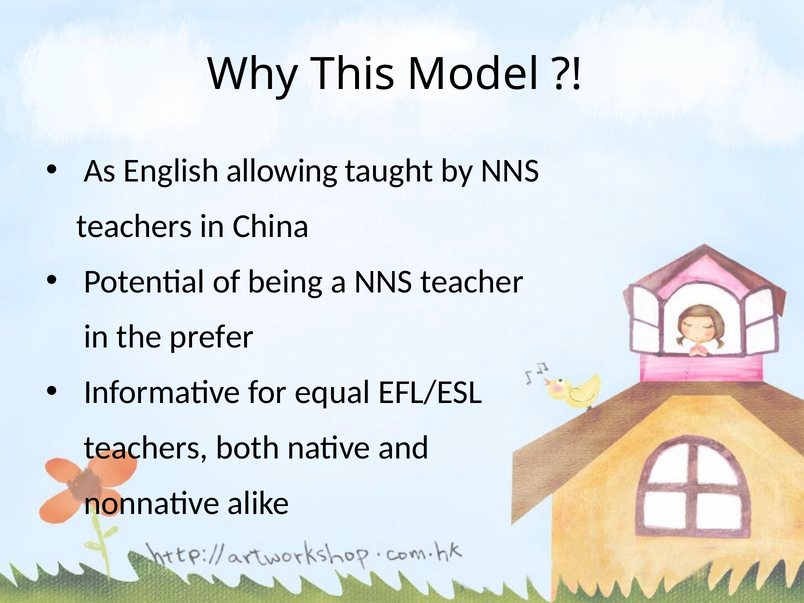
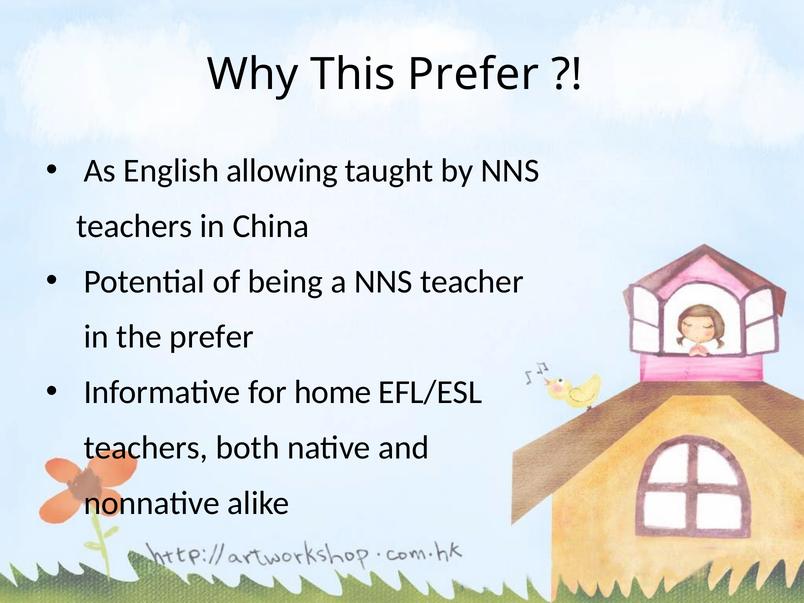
This Model: Model -> Prefer
equal: equal -> home
